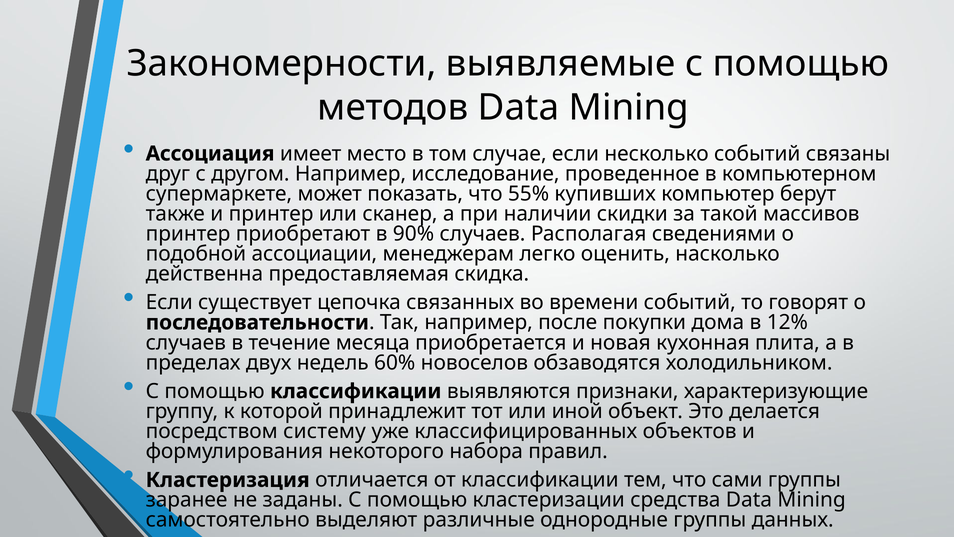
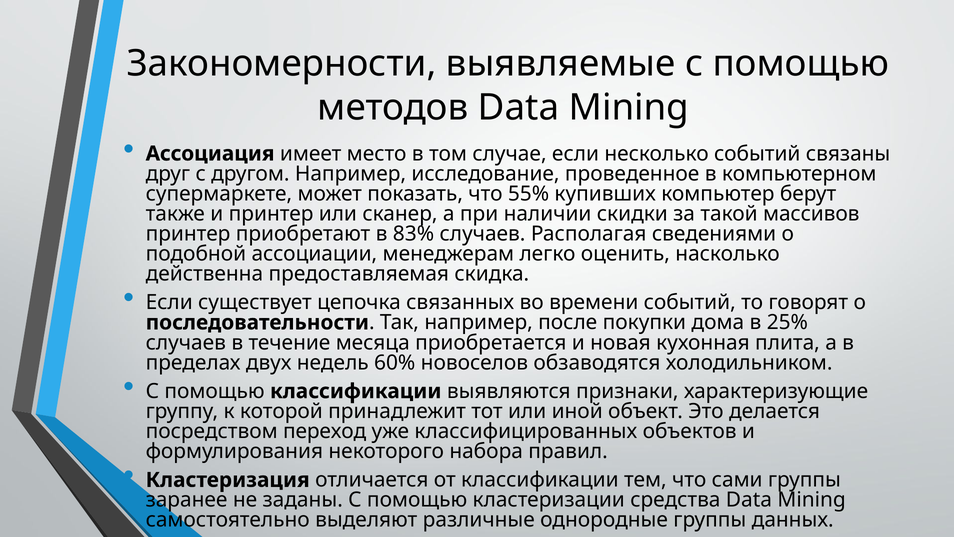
90%: 90% -> 83%
12%: 12% -> 25%
систему: систему -> переход
